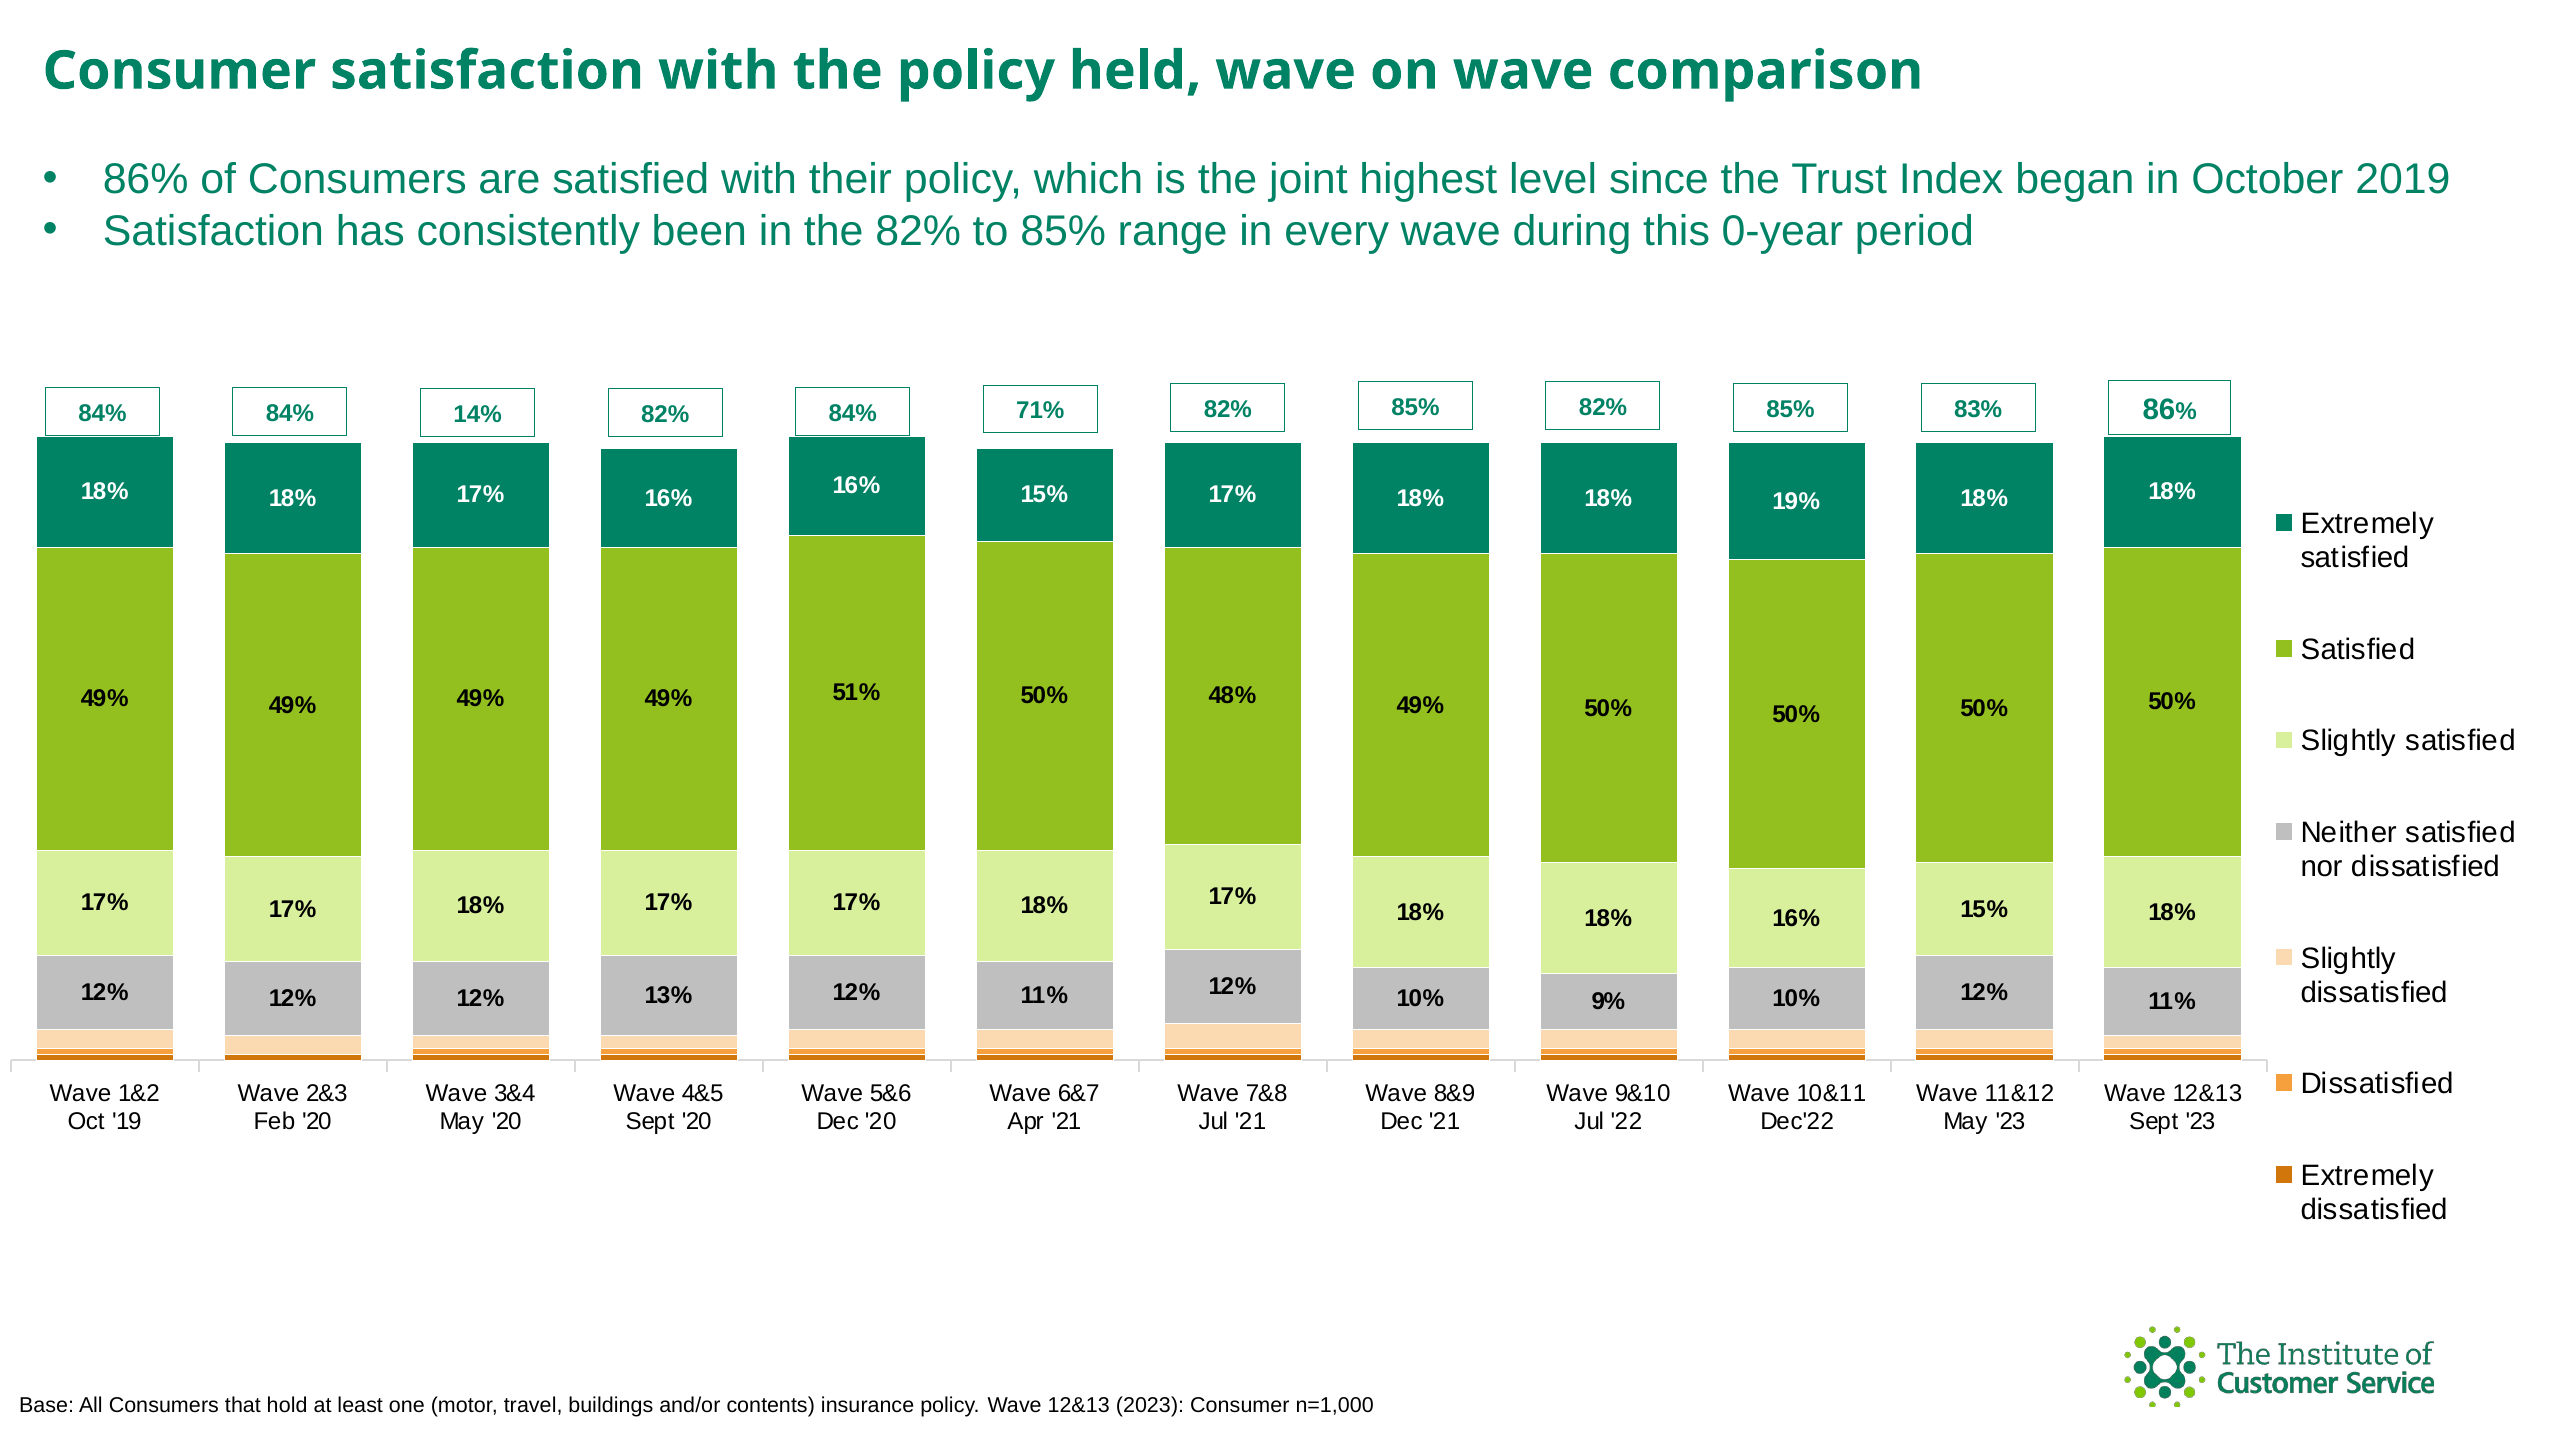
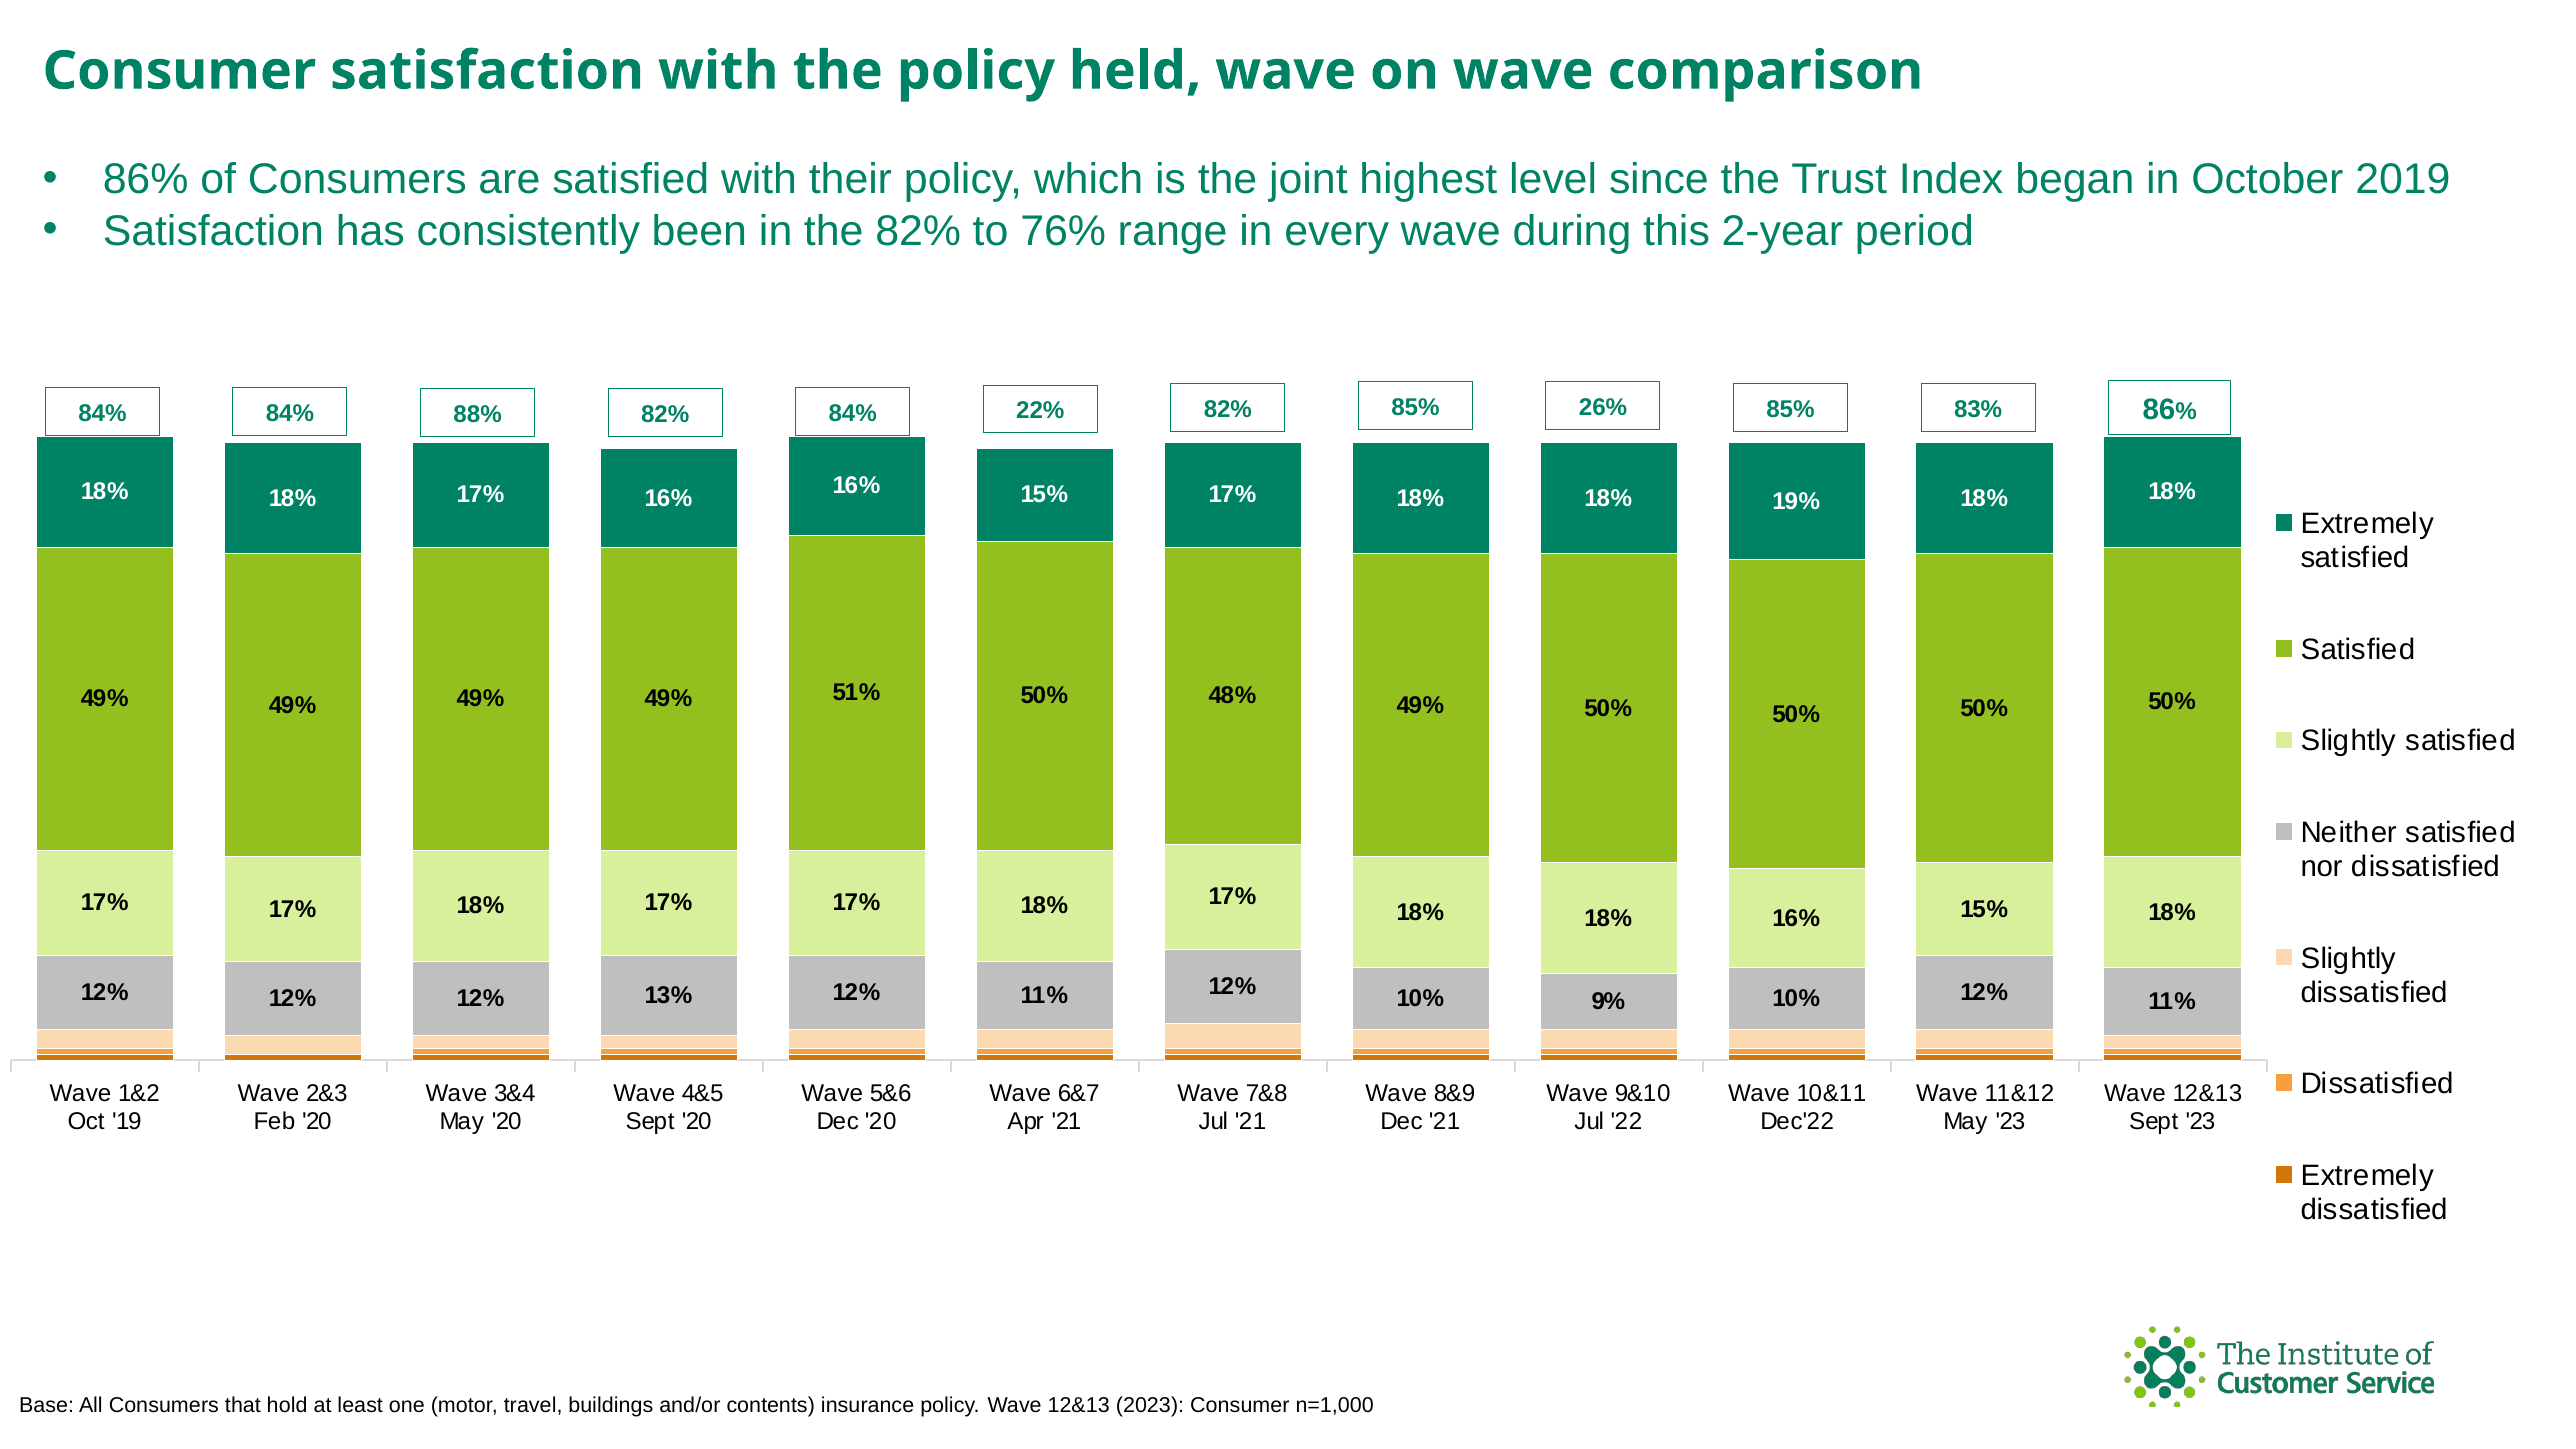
to 85%: 85% -> 76%
0-year: 0-year -> 2-year
14%: 14% -> 88%
71%: 71% -> 22%
84% 82%: 82% -> 26%
